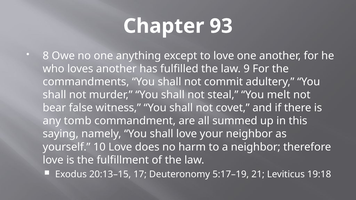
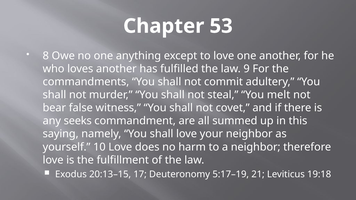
93: 93 -> 53
tomb: tomb -> seeks
